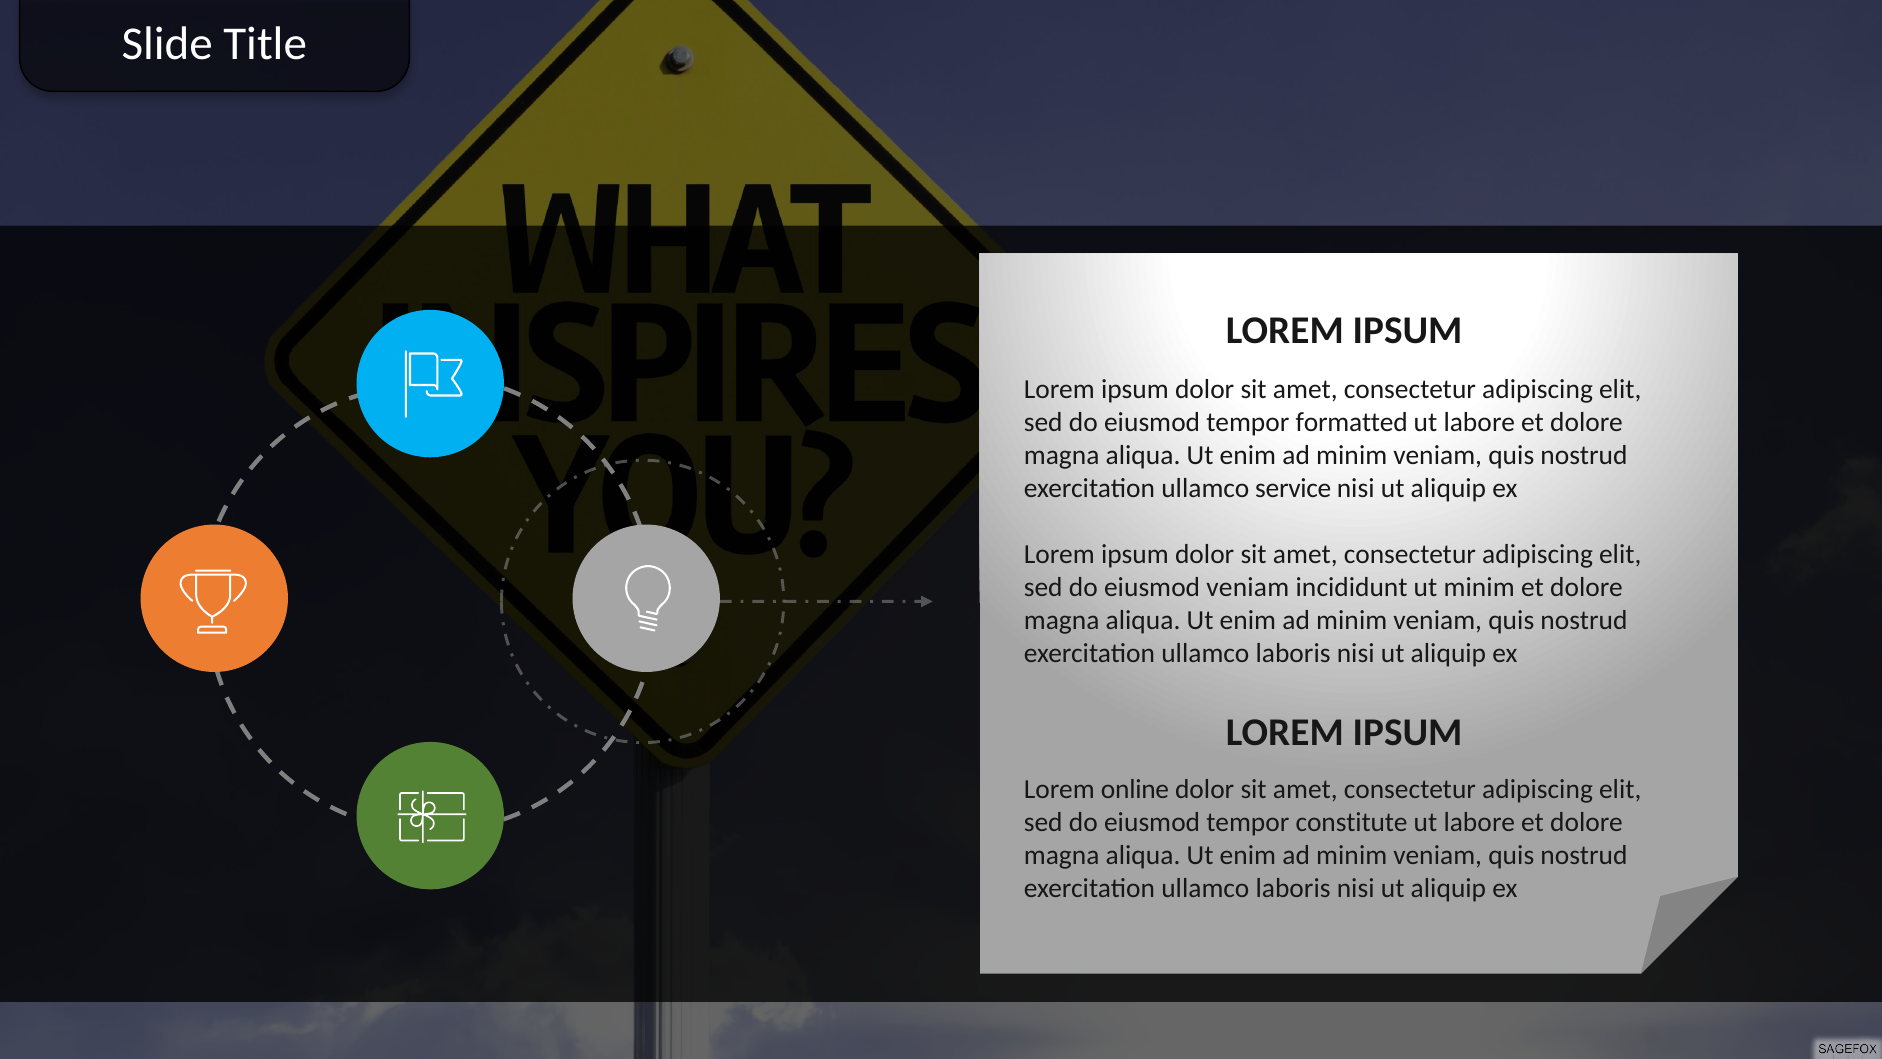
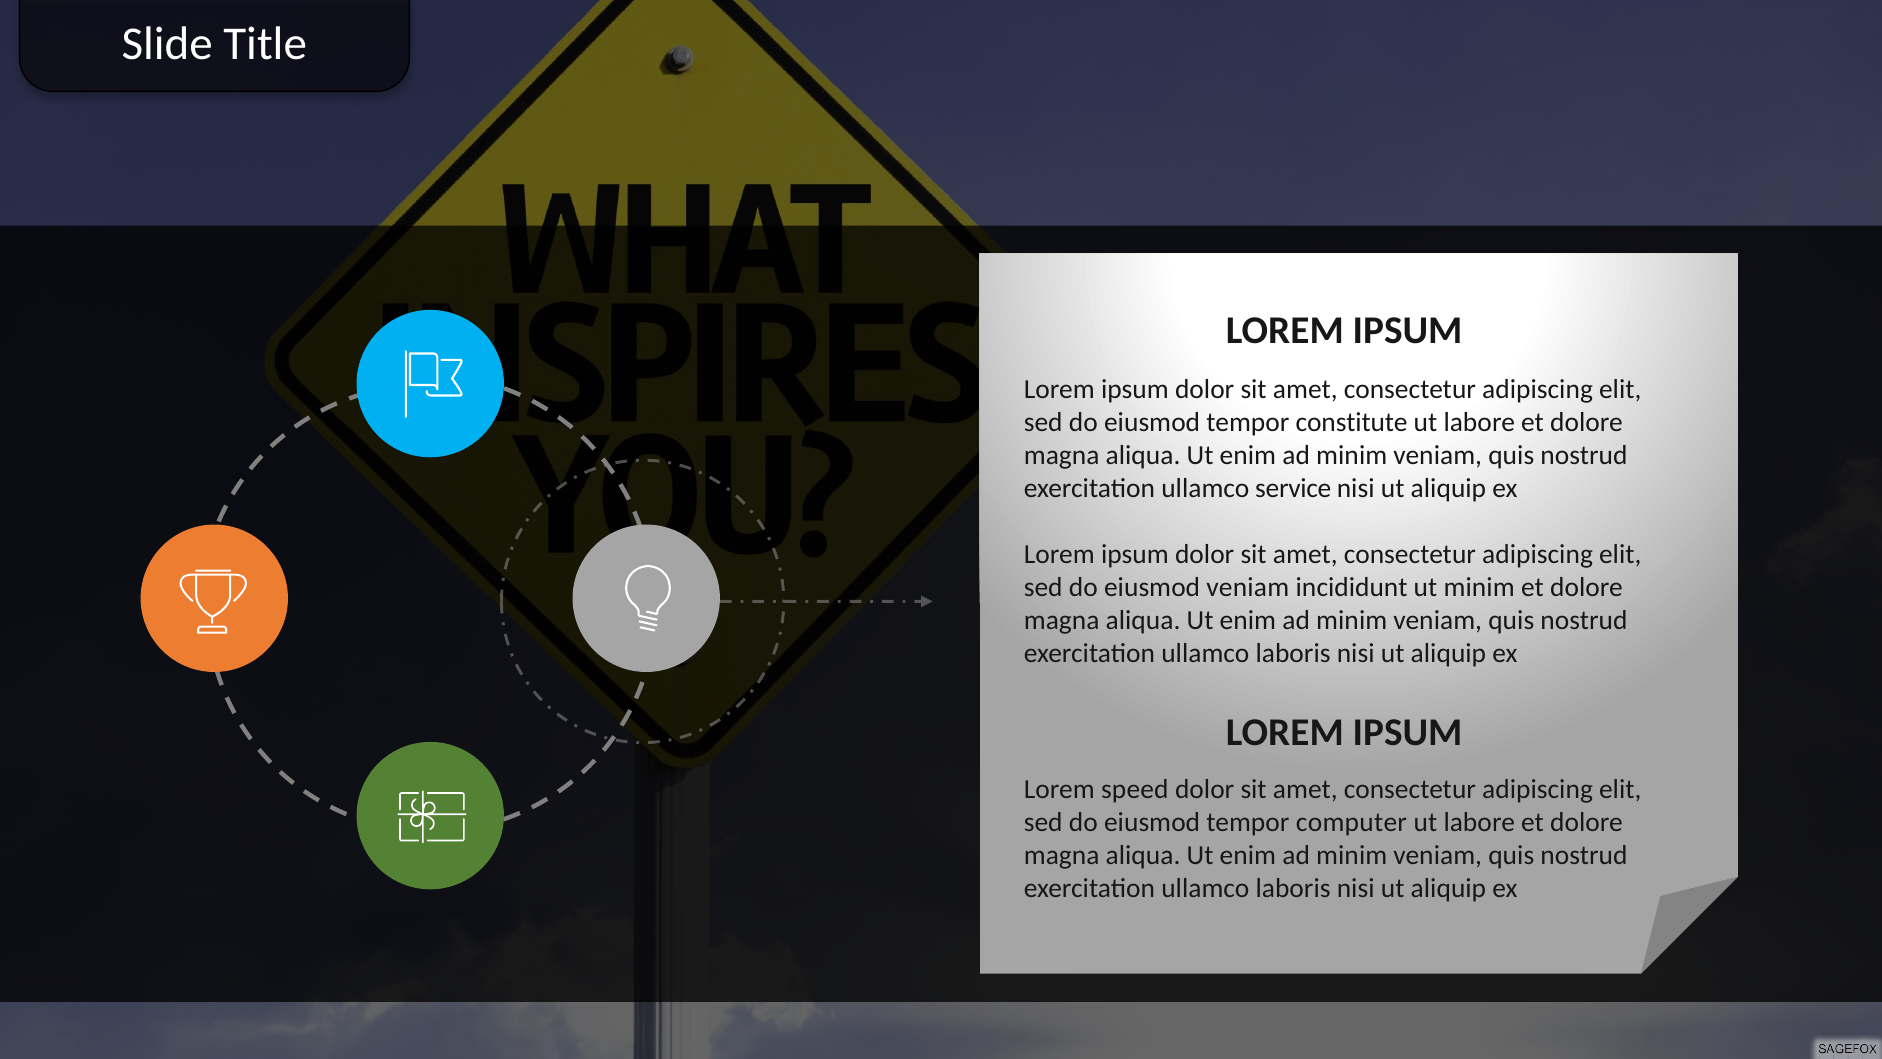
formatted: formatted -> constitute
online: online -> speed
constitute: constitute -> computer
